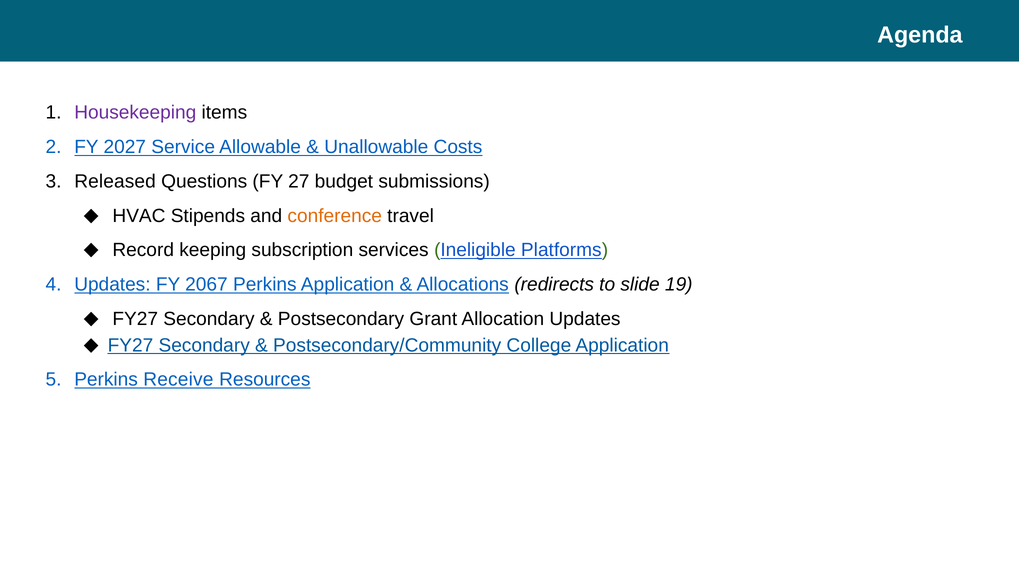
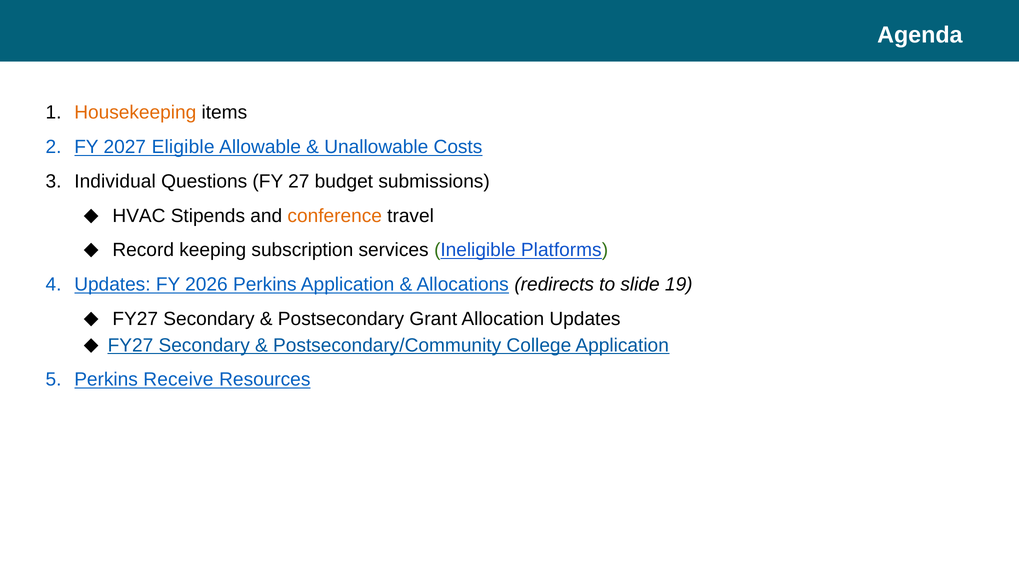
Housekeeping colour: purple -> orange
Service: Service -> Eligible
Released: Released -> Individual
2067: 2067 -> 2026
